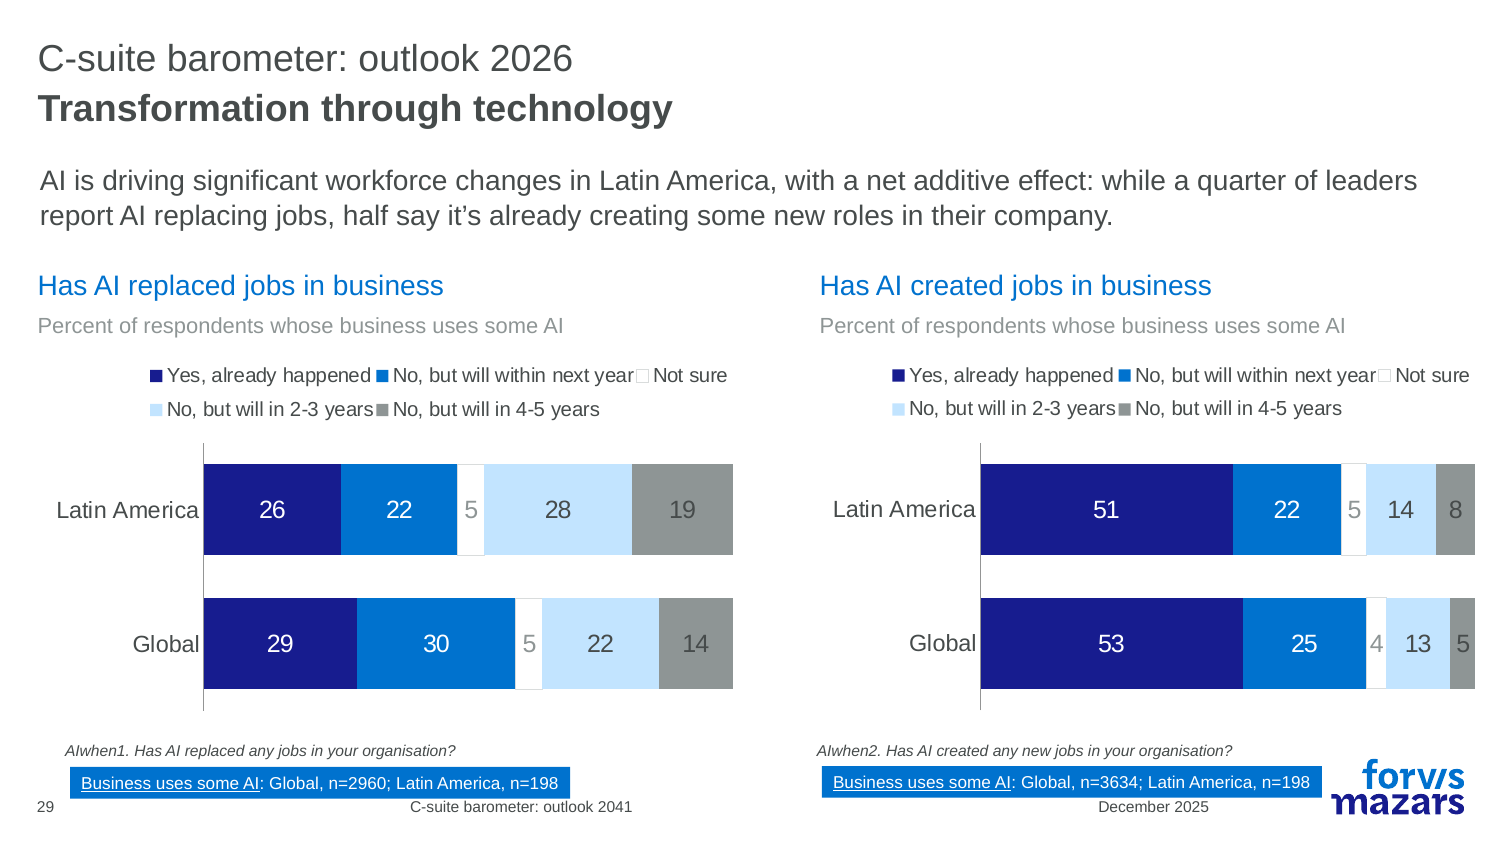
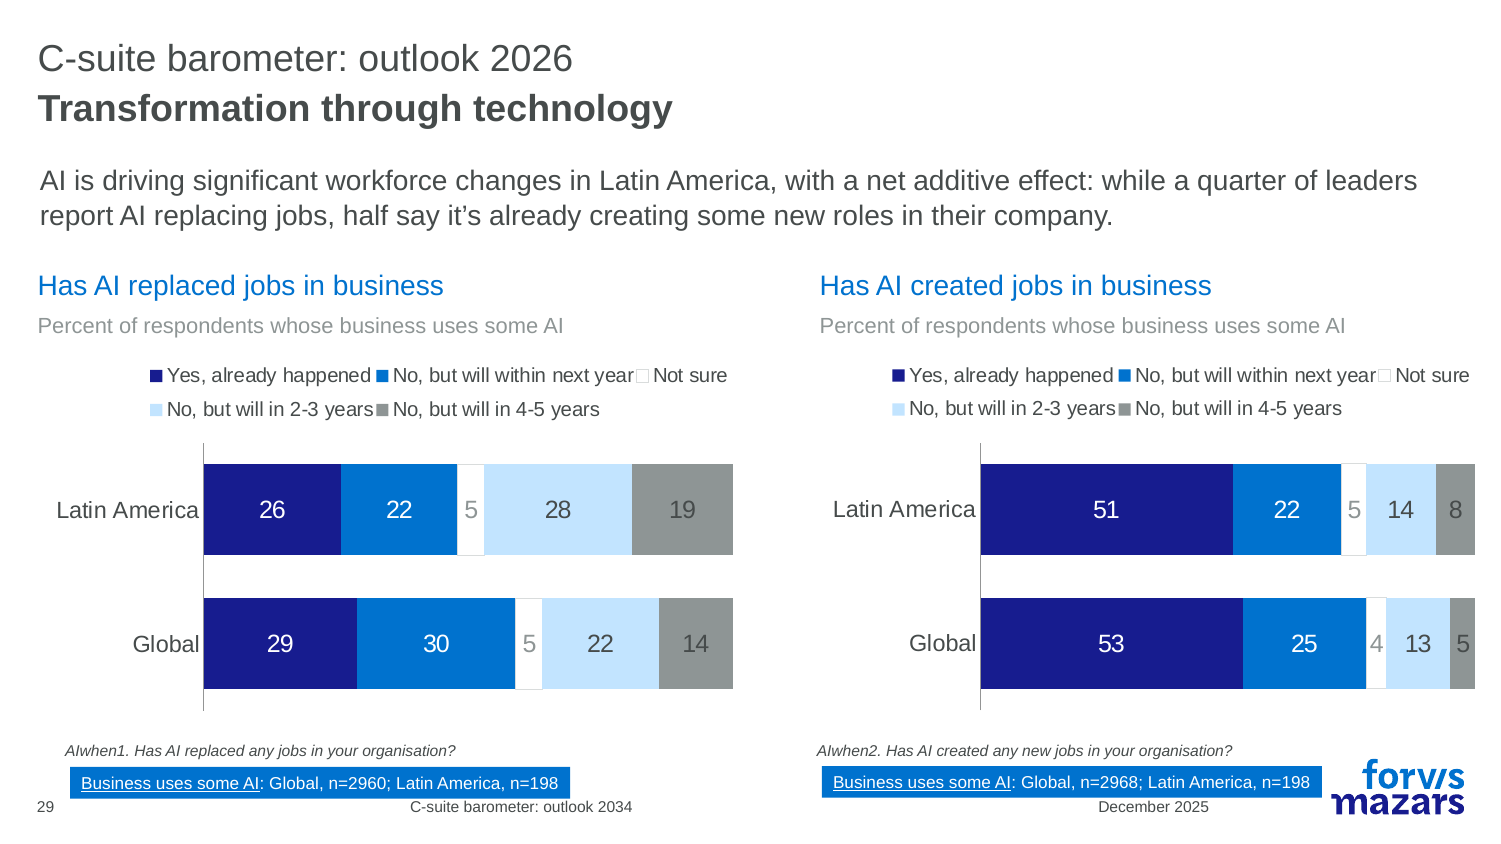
n=3634: n=3634 -> n=2968
2041: 2041 -> 2034
